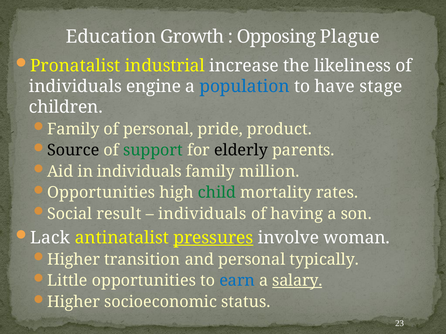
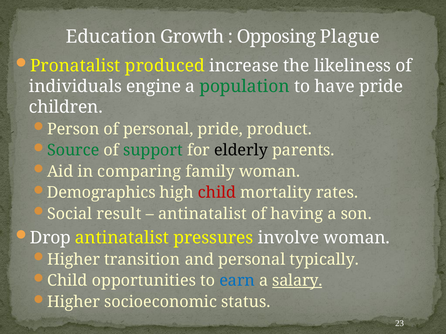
industrial: industrial -> produced
population colour: blue -> green
have stage: stage -> pride
Family at (73, 129): Family -> Person
Source colour: black -> green
in individuals: individuals -> comparing
family million: million -> woman
Opportunities at (101, 193): Opportunities -> Demographics
child at (217, 193) colour: green -> red
individuals at (202, 214): individuals -> antinatalist
Lack: Lack -> Drop
pressures underline: present -> none
Little at (67, 281): Little -> Child
